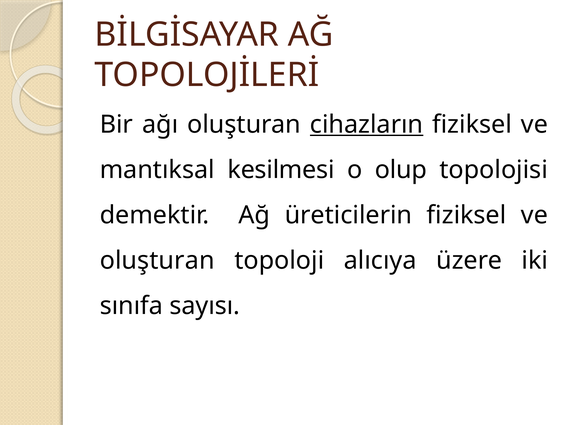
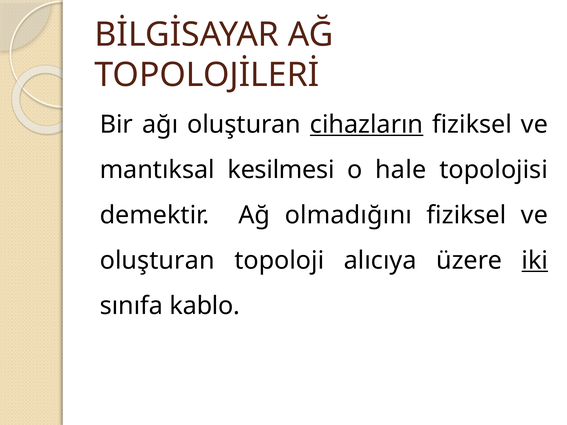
olup: olup -> hale
üreticilerin: üreticilerin -> olmadığını
iki underline: none -> present
sayısı: sayısı -> kablo
